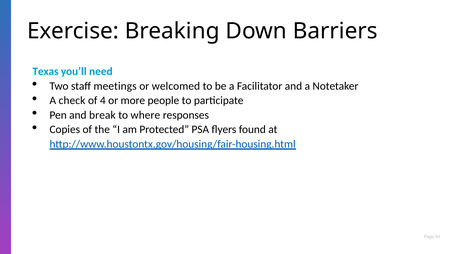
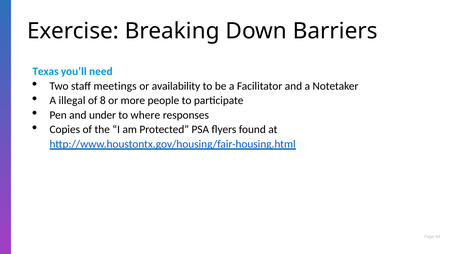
welcomed: welcomed -> availability
check: check -> illegal
4: 4 -> 8
break: break -> under
